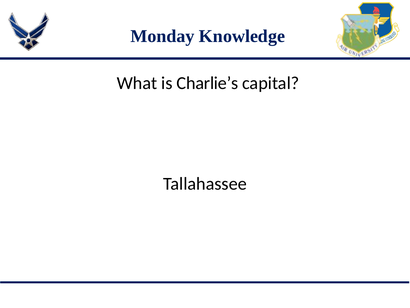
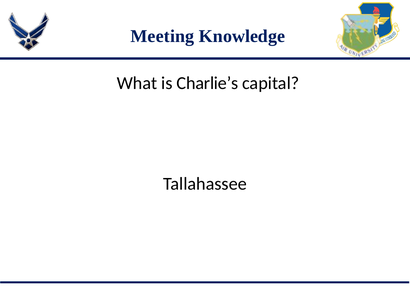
Monday: Monday -> Meeting
